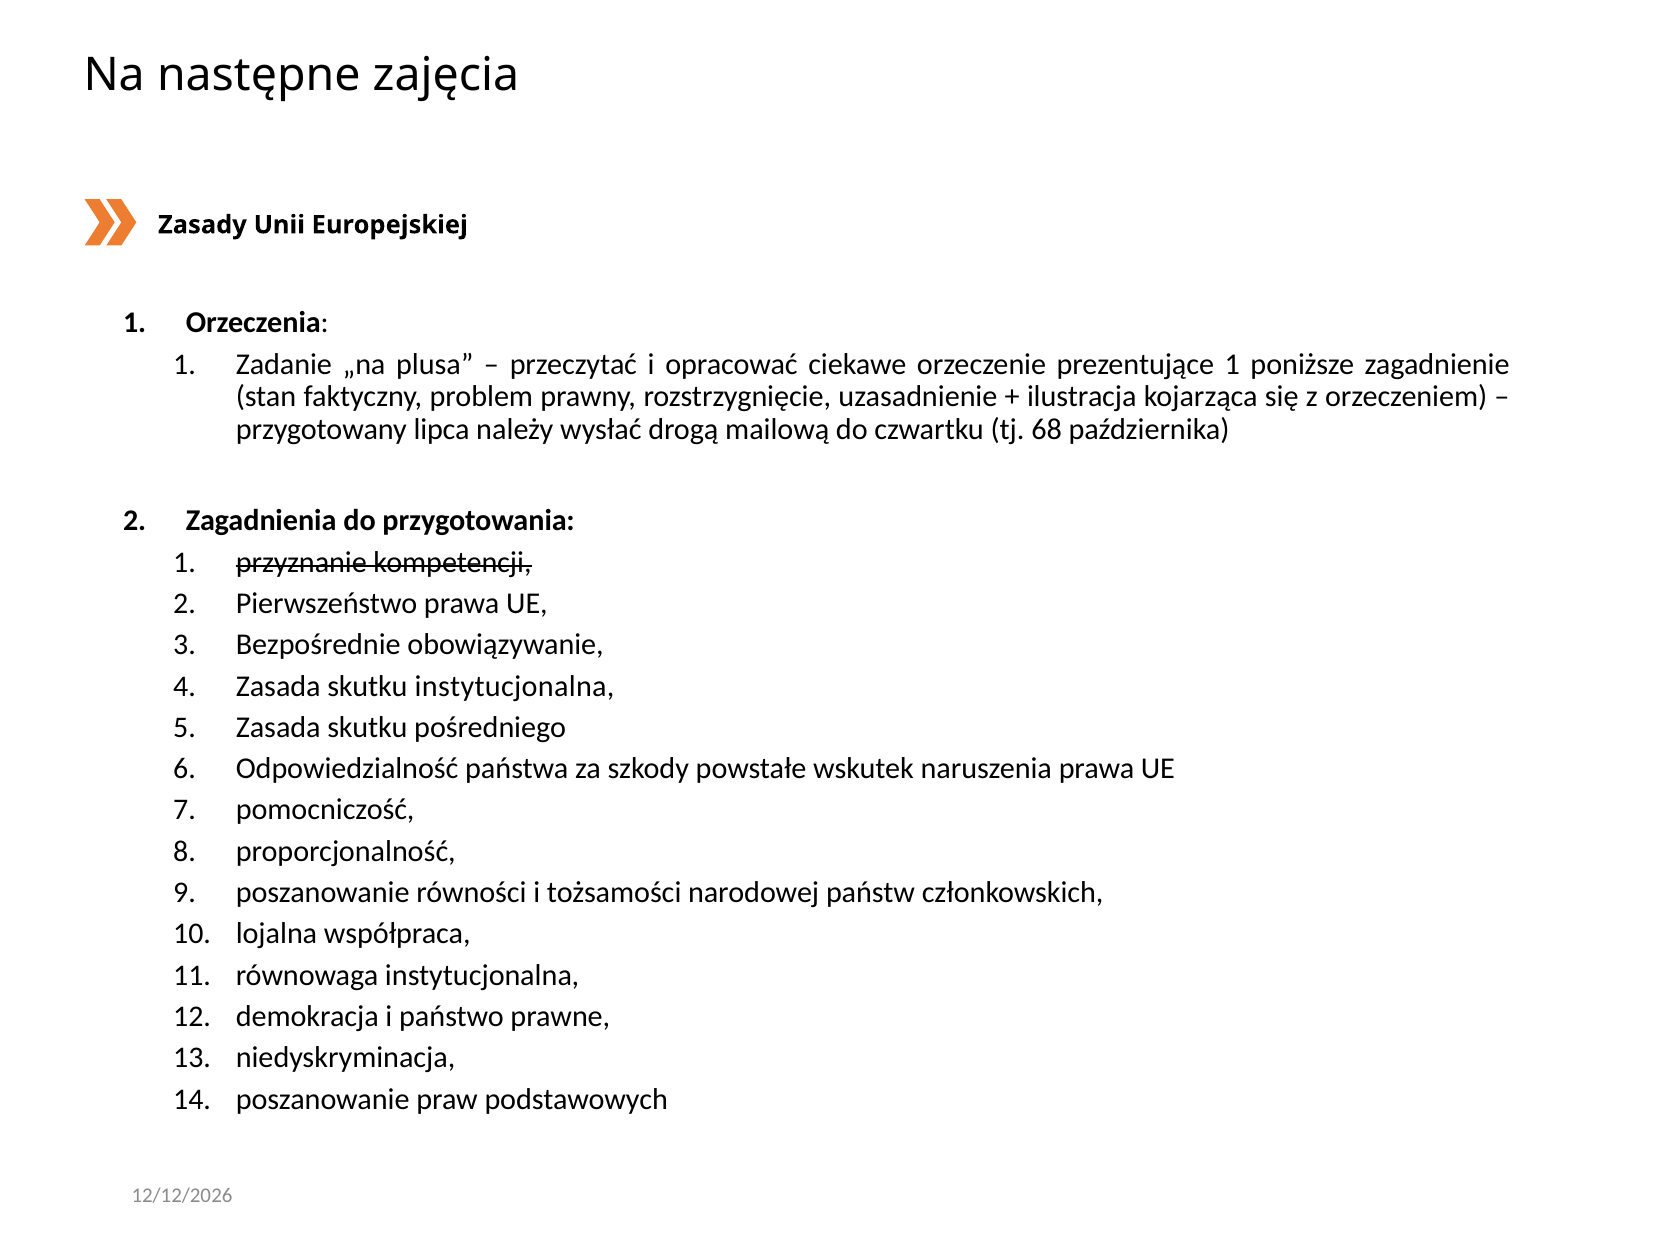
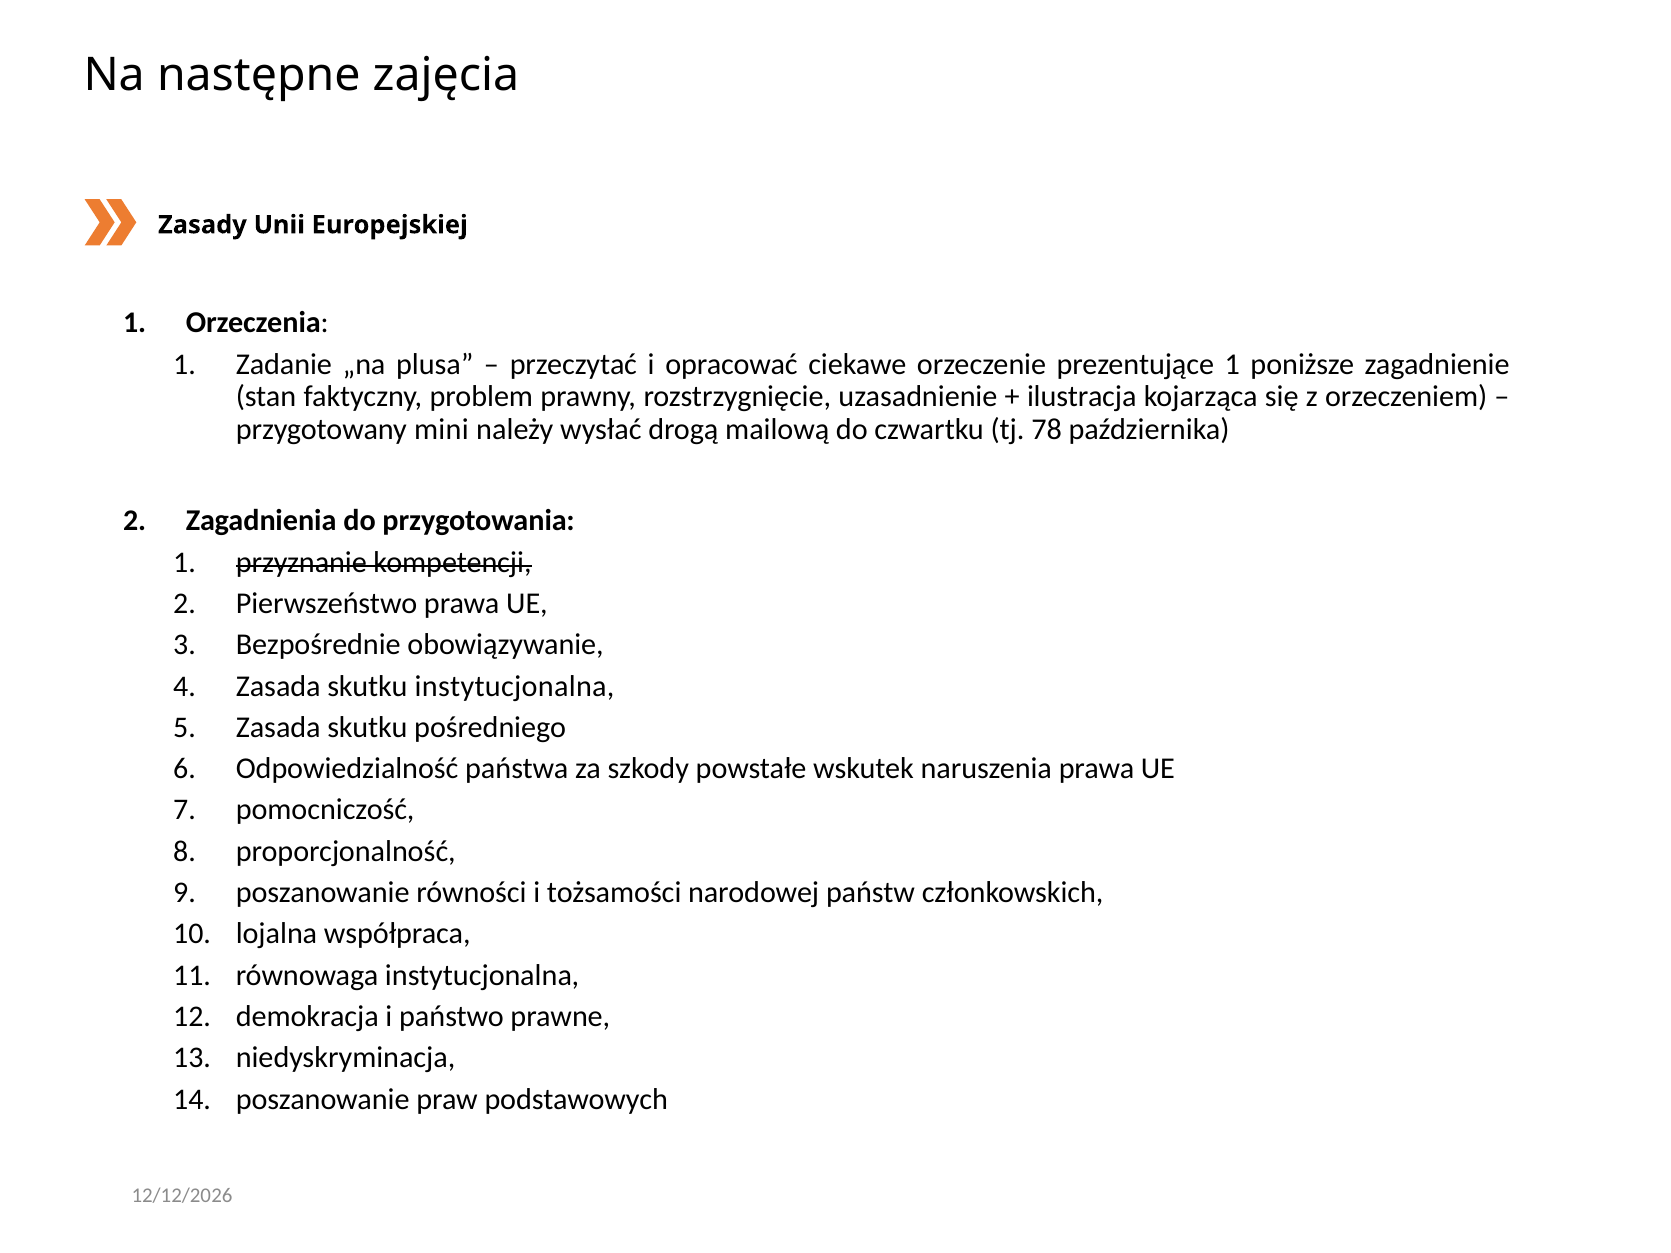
lipca: lipca -> mini
68: 68 -> 78
